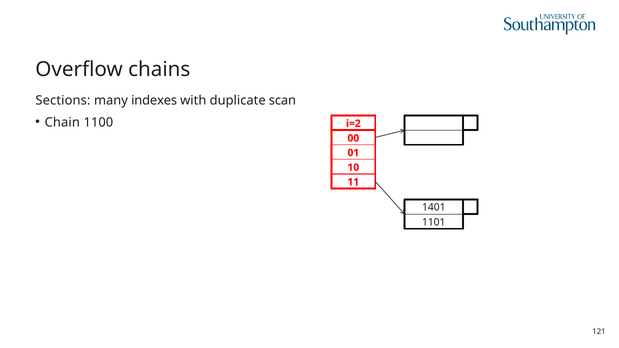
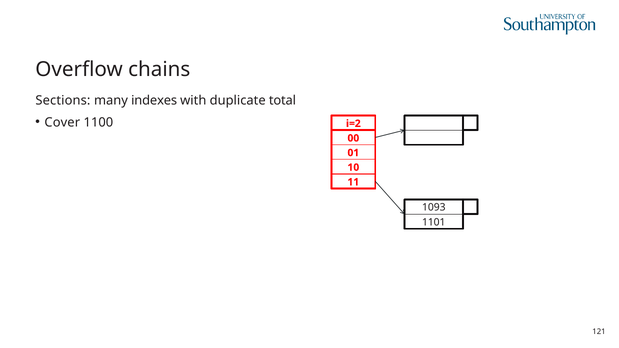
scan: scan -> total
Chain: Chain -> Cover
1401: 1401 -> 1093
